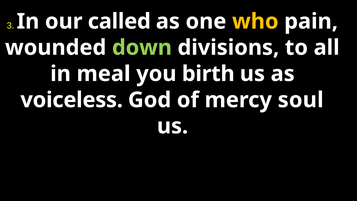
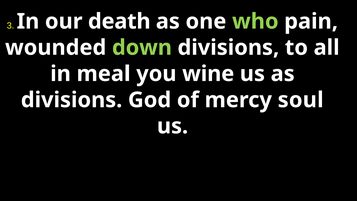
called: called -> death
who colour: yellow -> light green
birth: birth -> wine
voiceless at (72, 100): voiceless -> divisions
